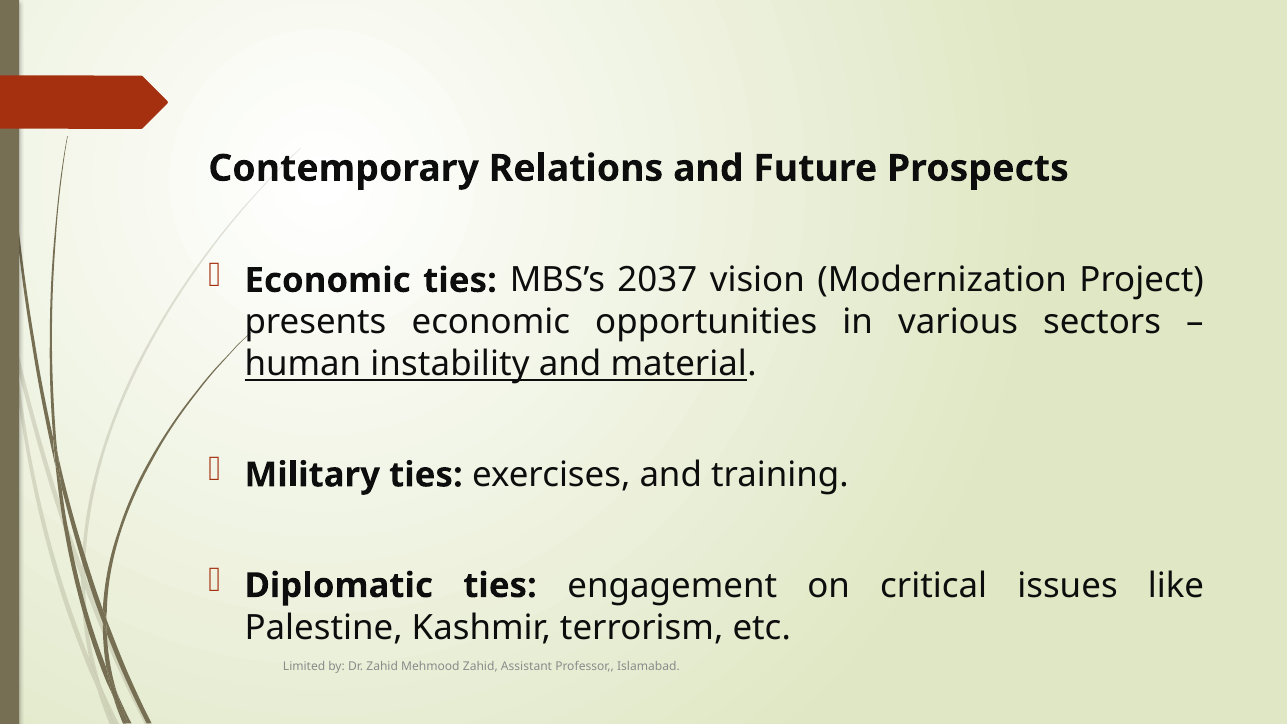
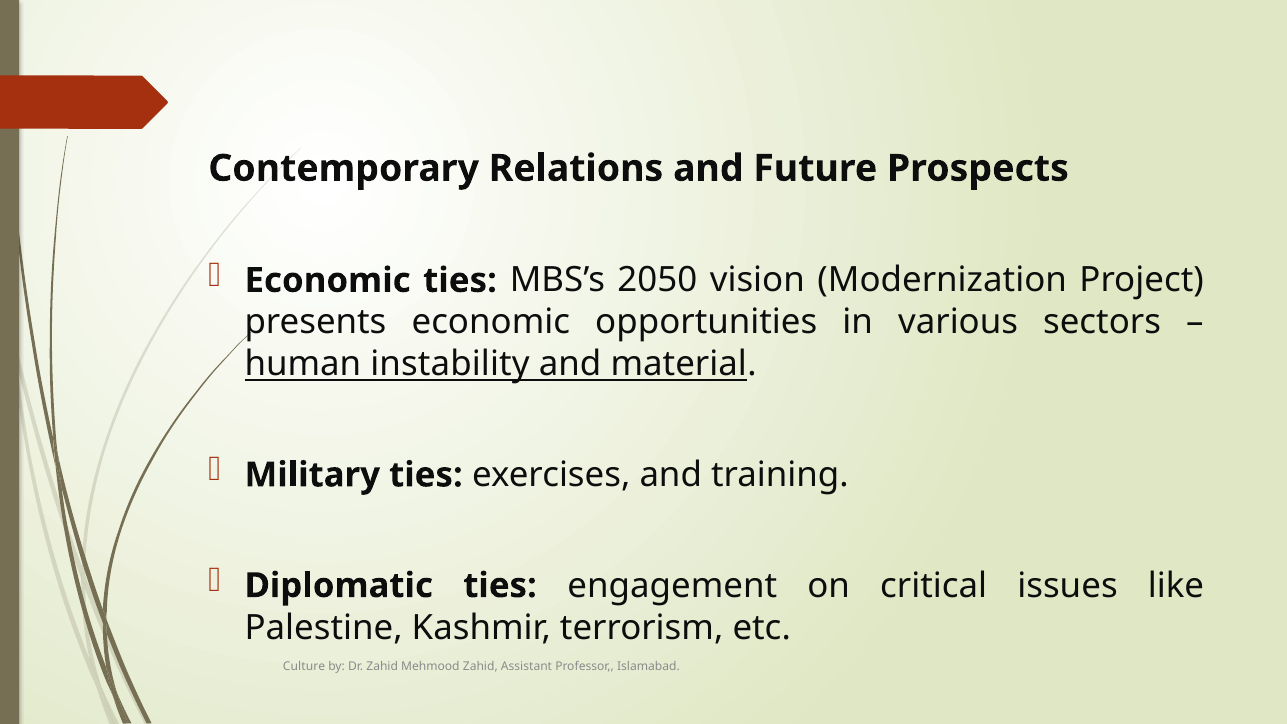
2037: 2037 -> 2050
Limited: Limited -> Culture
